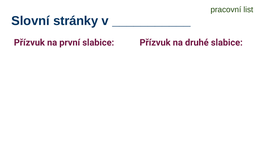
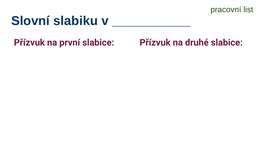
stránky: stránky -> slabiku
